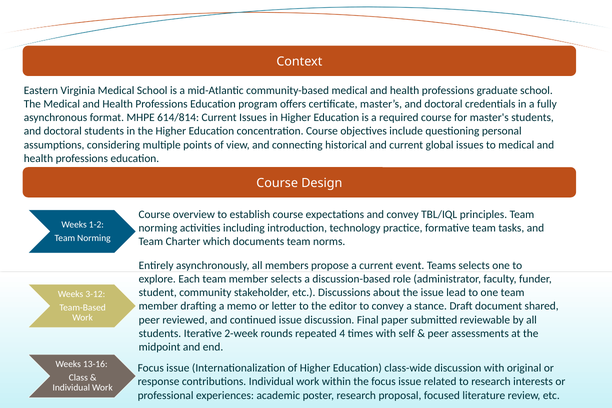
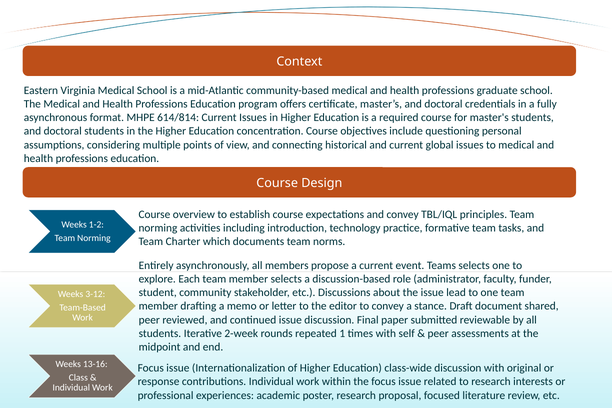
4: 4 -> 1
